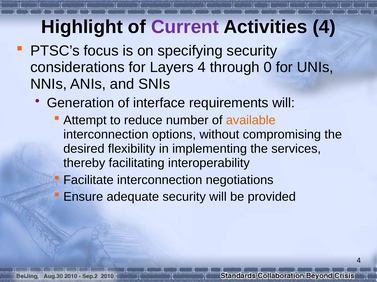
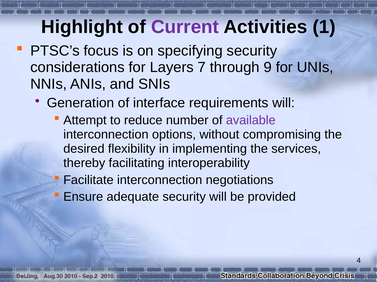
Activities 4: 4 -> 1
Layers 4: 4 -> 7
0: 0 -> 9
available colour: orange -> purple
